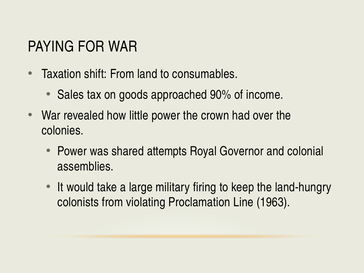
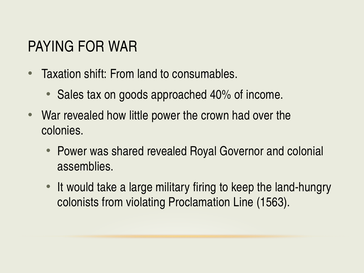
90%: 90% -> 40%
shared attempts: attempts -> revealed
1963: 1963 -> 1563
